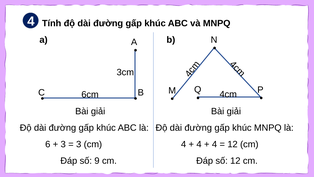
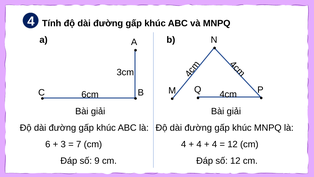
3 at (79, 144): 3 -> 7
